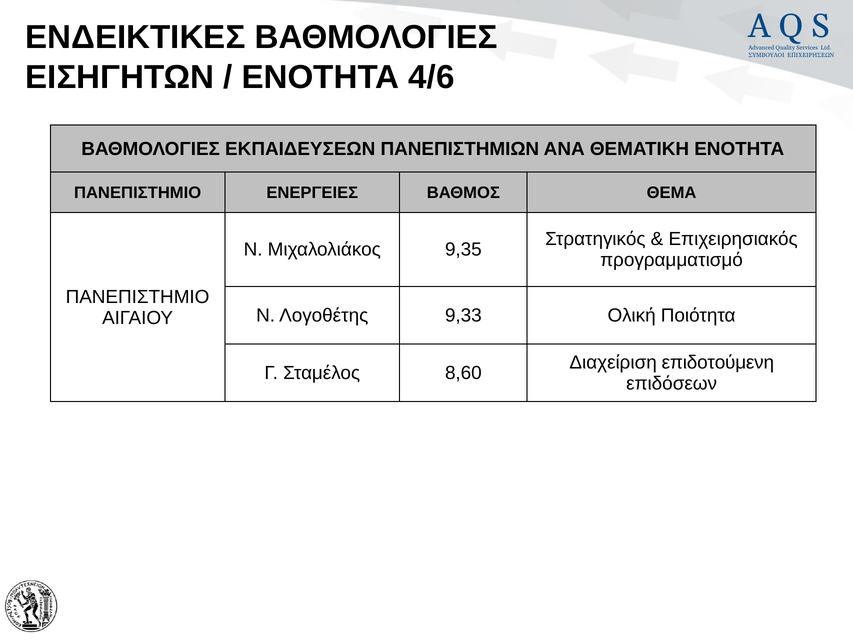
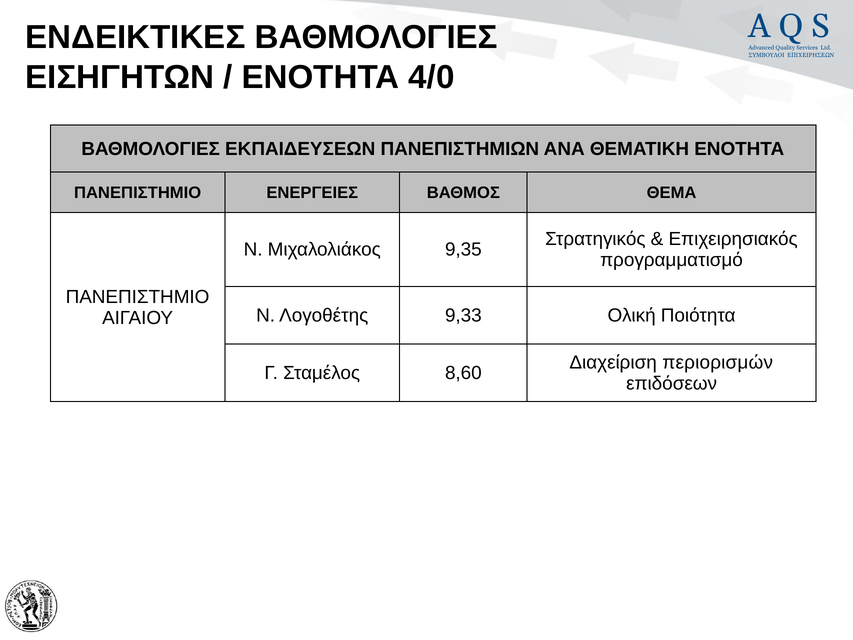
4/6: 4/6 -> 4/0
επιδοτούμενη: επιδοτούμενη -> περιορισμών
